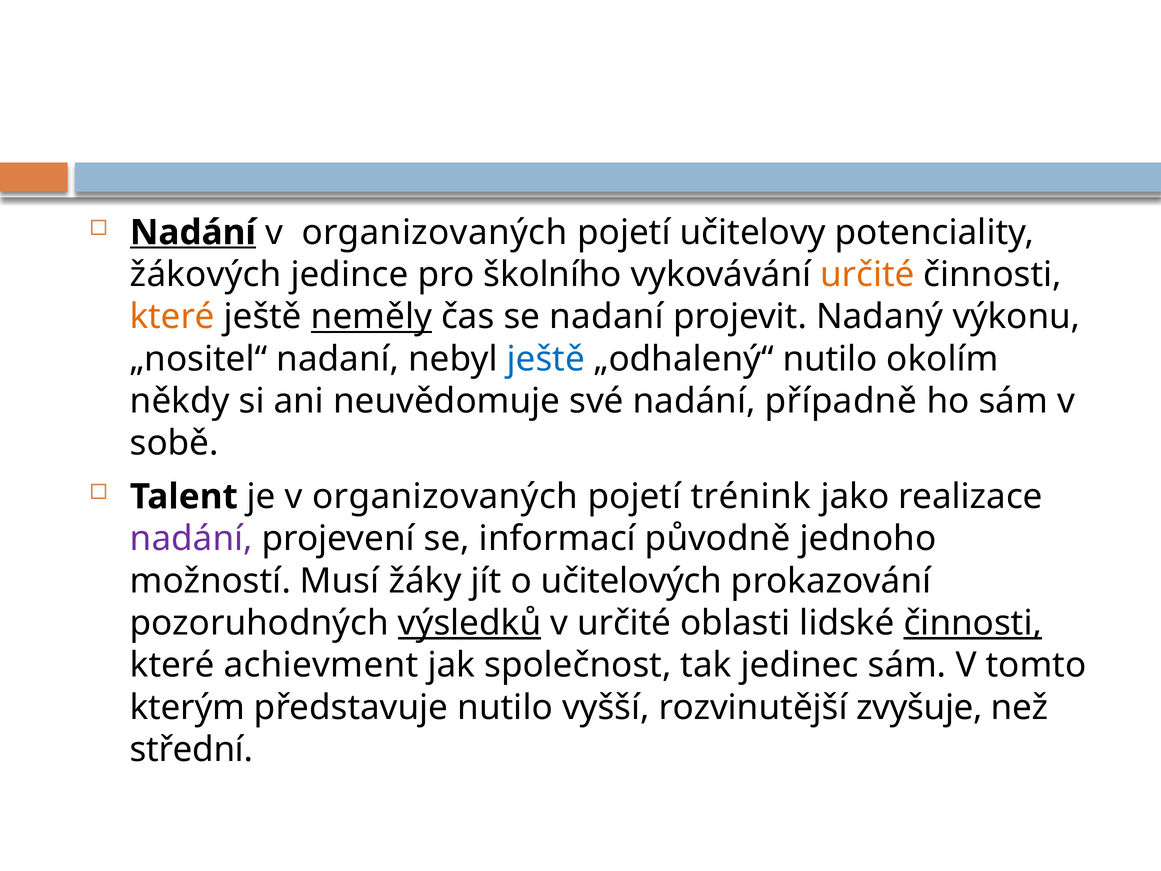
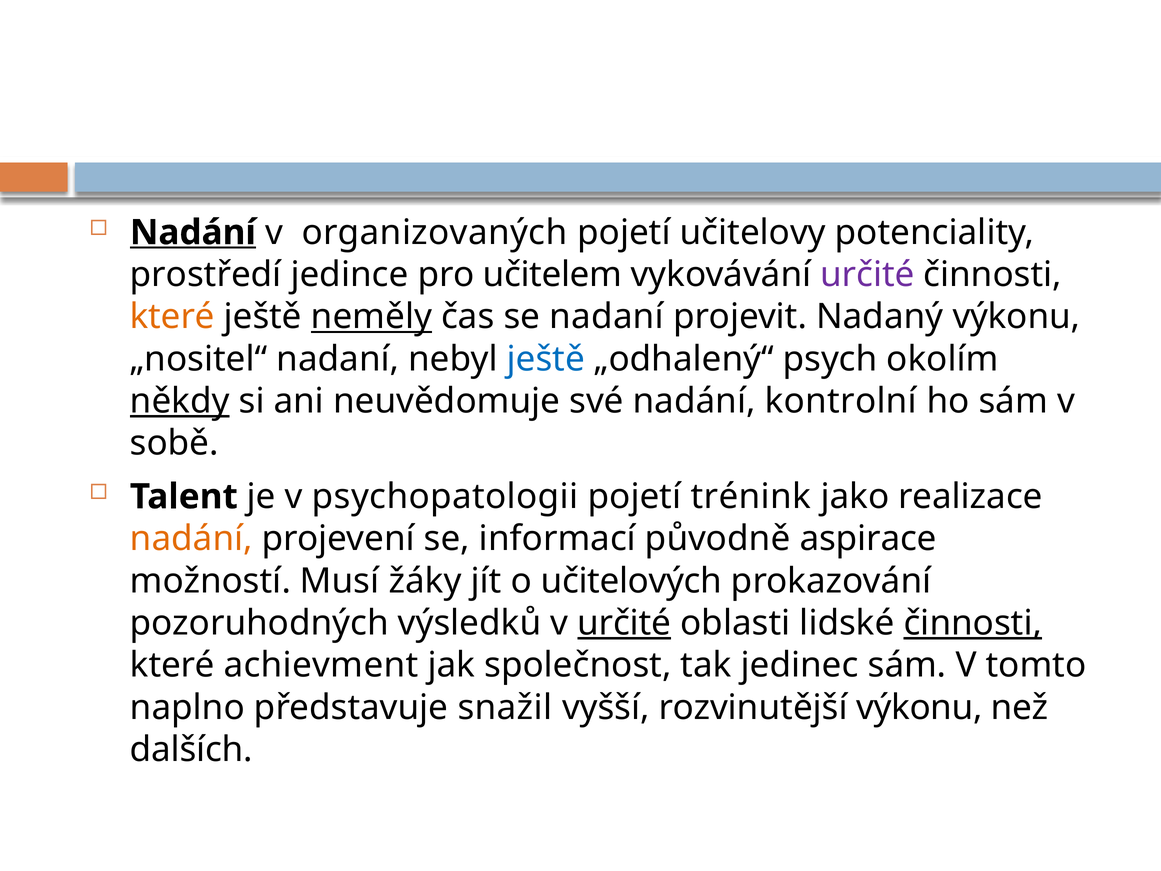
žákových: žákových -> prostředí
školního: školního -> učitelem
určité at (867, 275) colour: orange -> purple
„odhalený“ nutilo: nutilo -> psych
někdy underline: none -> present
případně: případně -> kontrolní
je v organizovaných: organizovaných -> psychopatologii
nadání at (191, 539) colour: purple -> orange
jednoho: jednoho -> aspirace
výsledků underline: present -> none
určité at (624, 623) underline: none -> present
kterým: kterým -> naplno
představuje nutilo: nutilo -> snažil
rozvinutější zvyšuje: zvyšuje -> výkonu
střední: střední -> dalších
